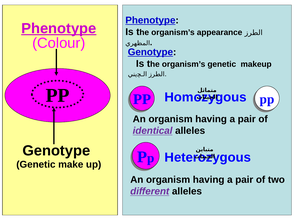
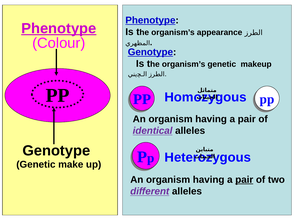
pair at (244, 180) underline: none -> present
